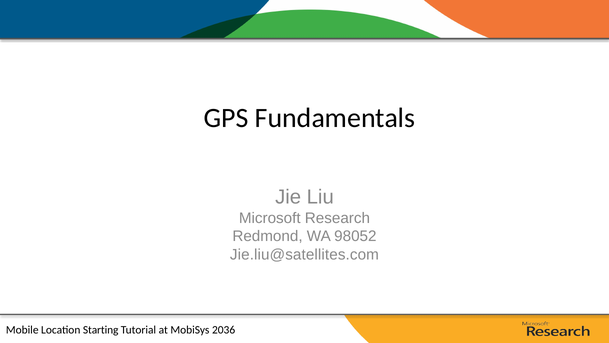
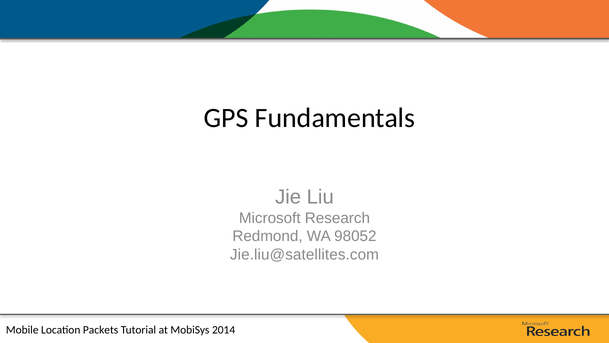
Starting: Starting -> Packets
2036: 2036 -> 2014
